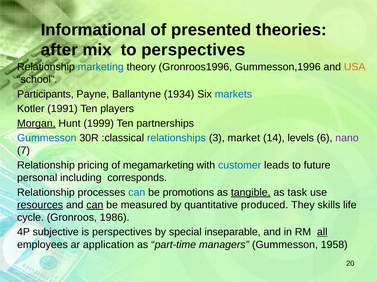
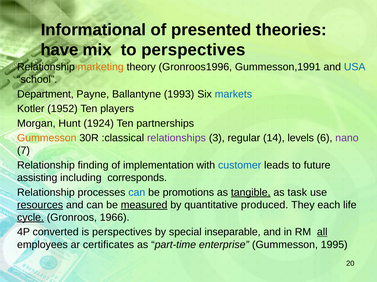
after: after -> have
marketing colour: blue -> orange
Gummesson,1996: Gummesson,1996 -> Gummesson,1991
USA colour: orange -> blue
Participants: Participants -> Department
1934: 1934 -> 1993
1991: 1991 -> 1952
Morgan underline: present -> none
1999: 1999 -> 1924
Gummesson at (47, 138) colour: blue -> orange
relationships colour: blue -> purple
market: market -> regular
pricing: pricing -> finding
megamarketing: megamarketing -> implementation
personal: personal -> assisting
can at (95, 205) underline: present -> none
measured underline: none -> present
skills: skills -> each
cycle underline: none -> present
1986: 1986 -> 1966
subjective: subjective -> converted
application: application -> certificates
managers: managers -> enterprise
1958: 1958 -> 1995
